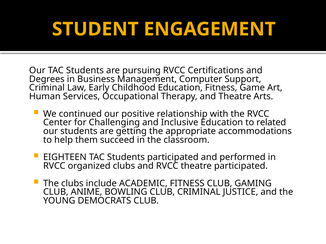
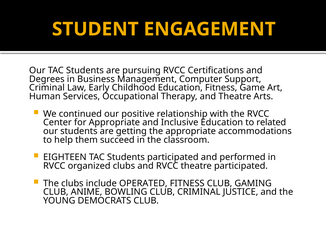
for Challenging: Challenging -> Appropriate
ACADEMIC: ACADEMIC -> OPERATED
